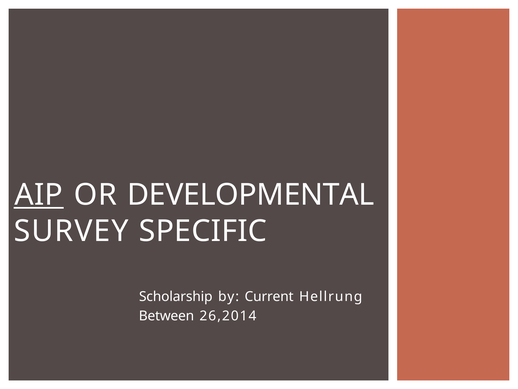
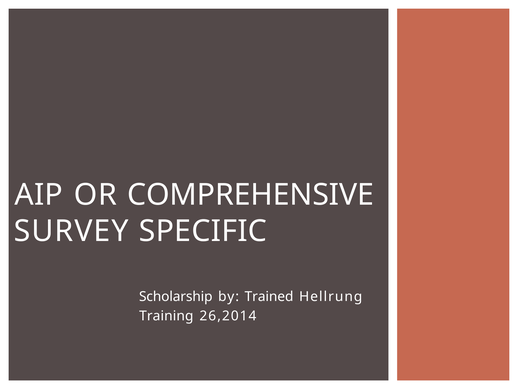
AIP underline: present -> none
DEVELOPMENTAL: DEVELOPMENTAL -> COMPREHENSIVE
Current: Current -> Trained
Between: Between -> Training
